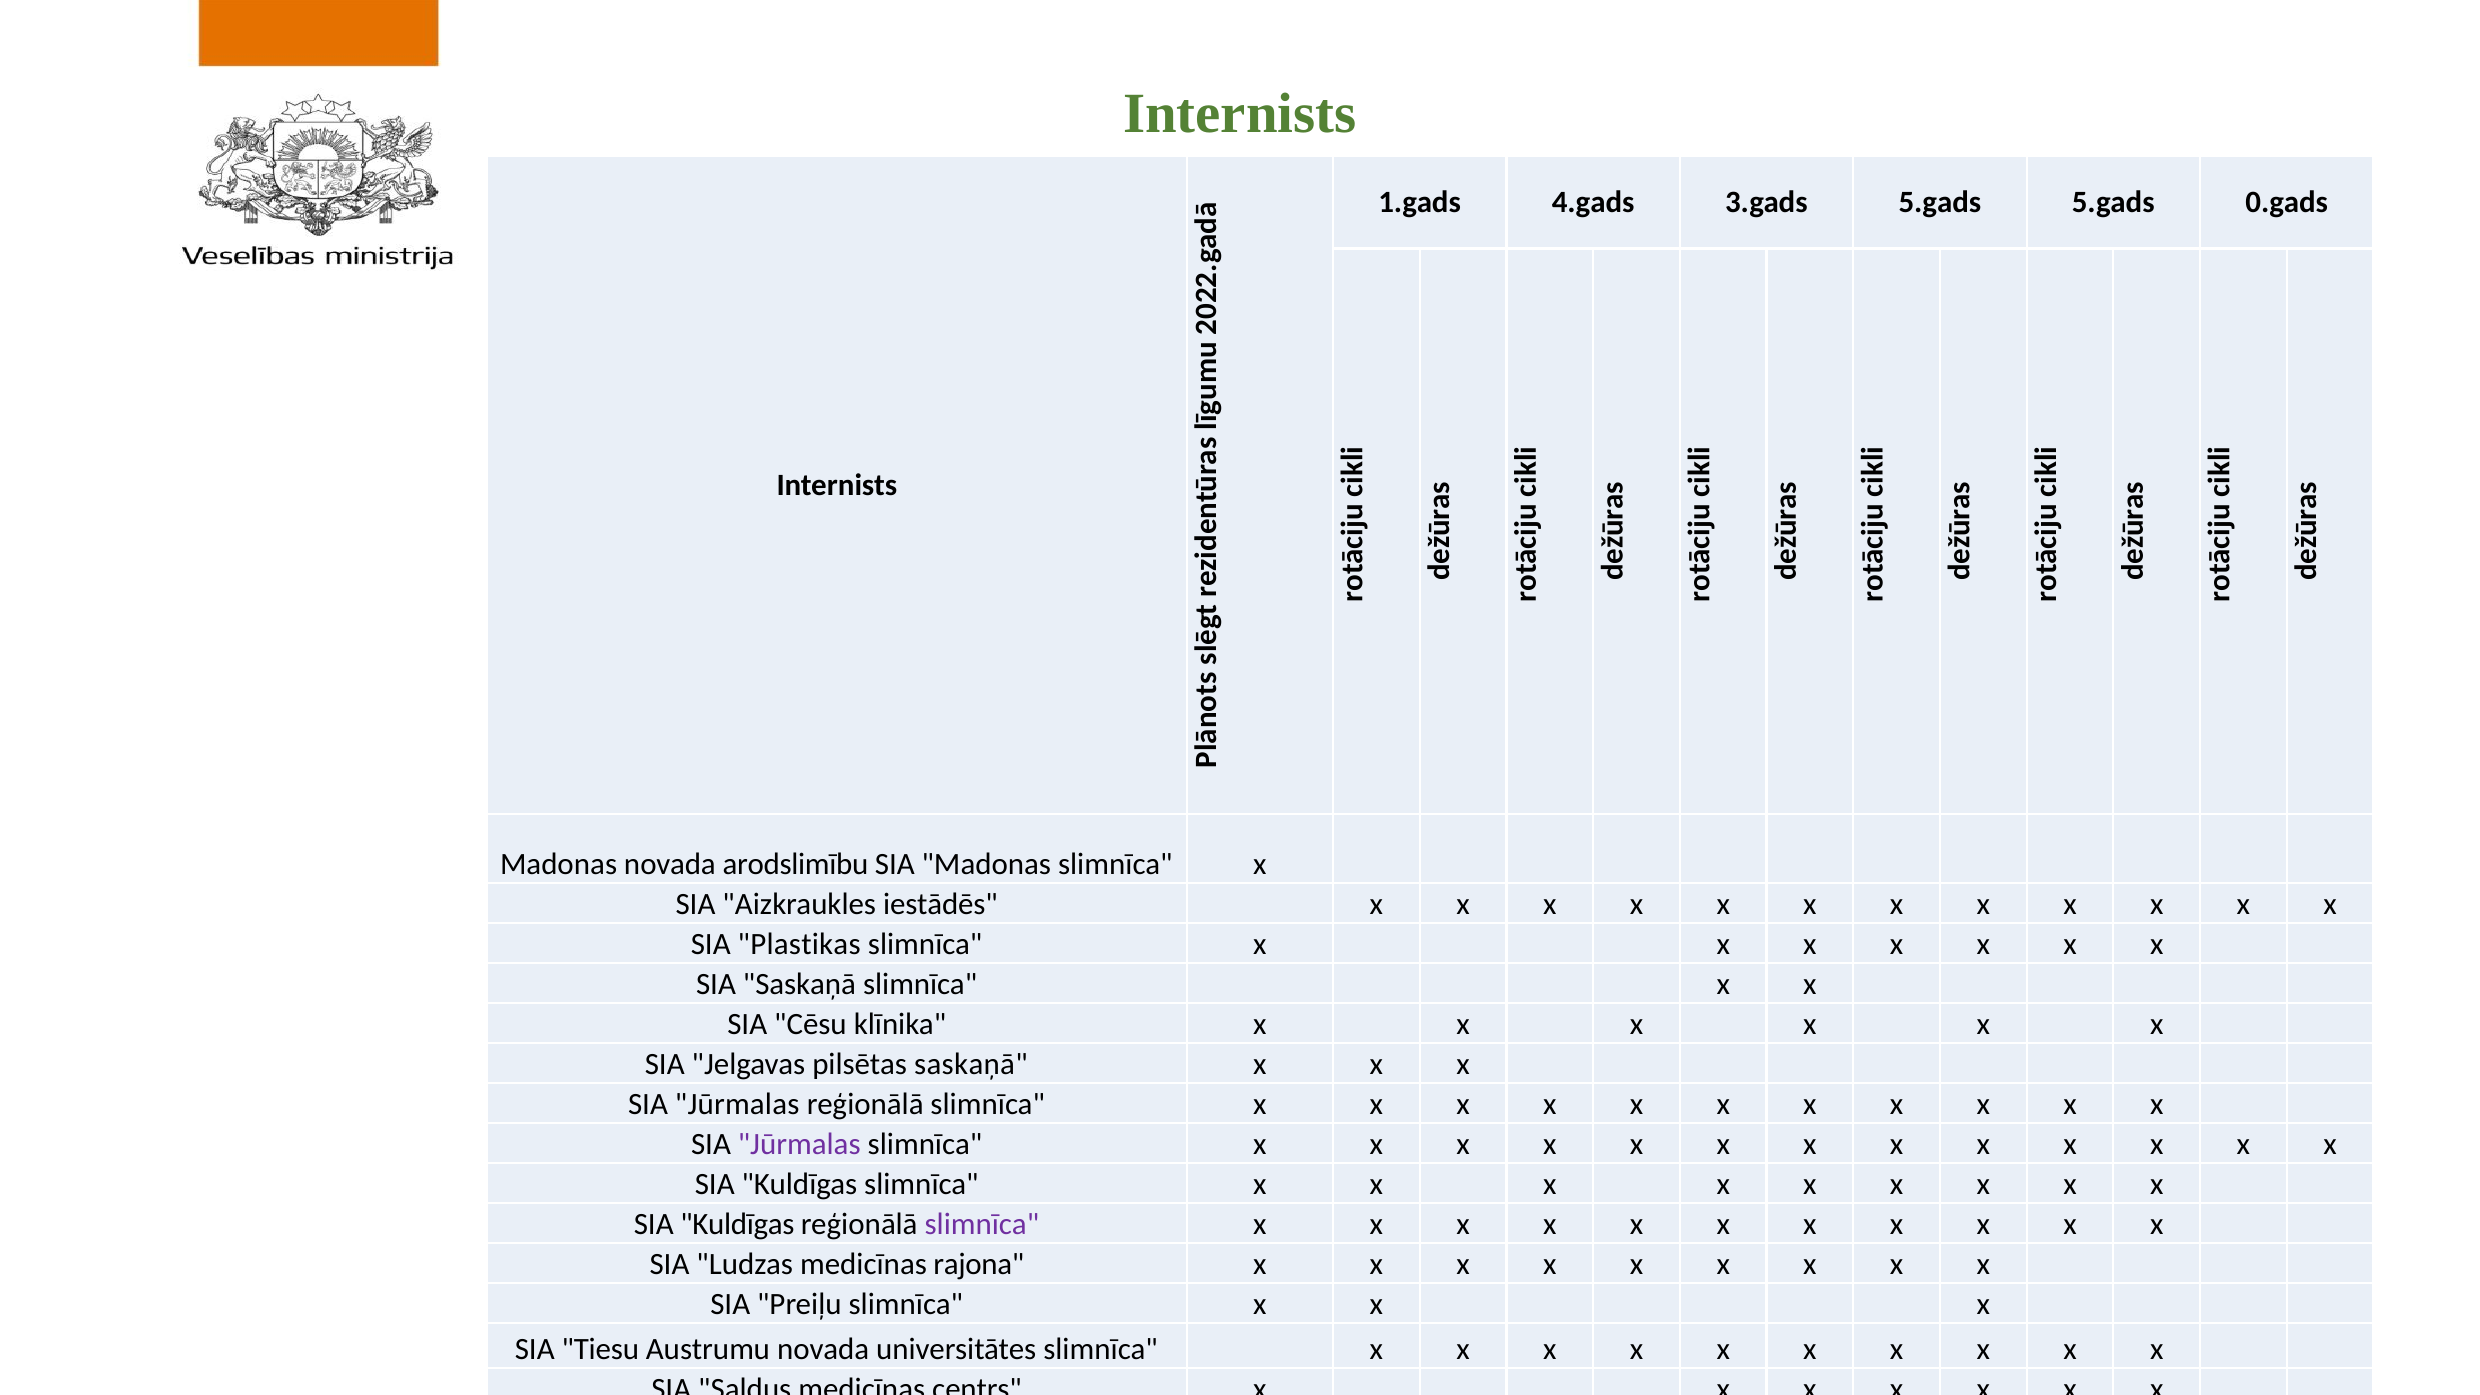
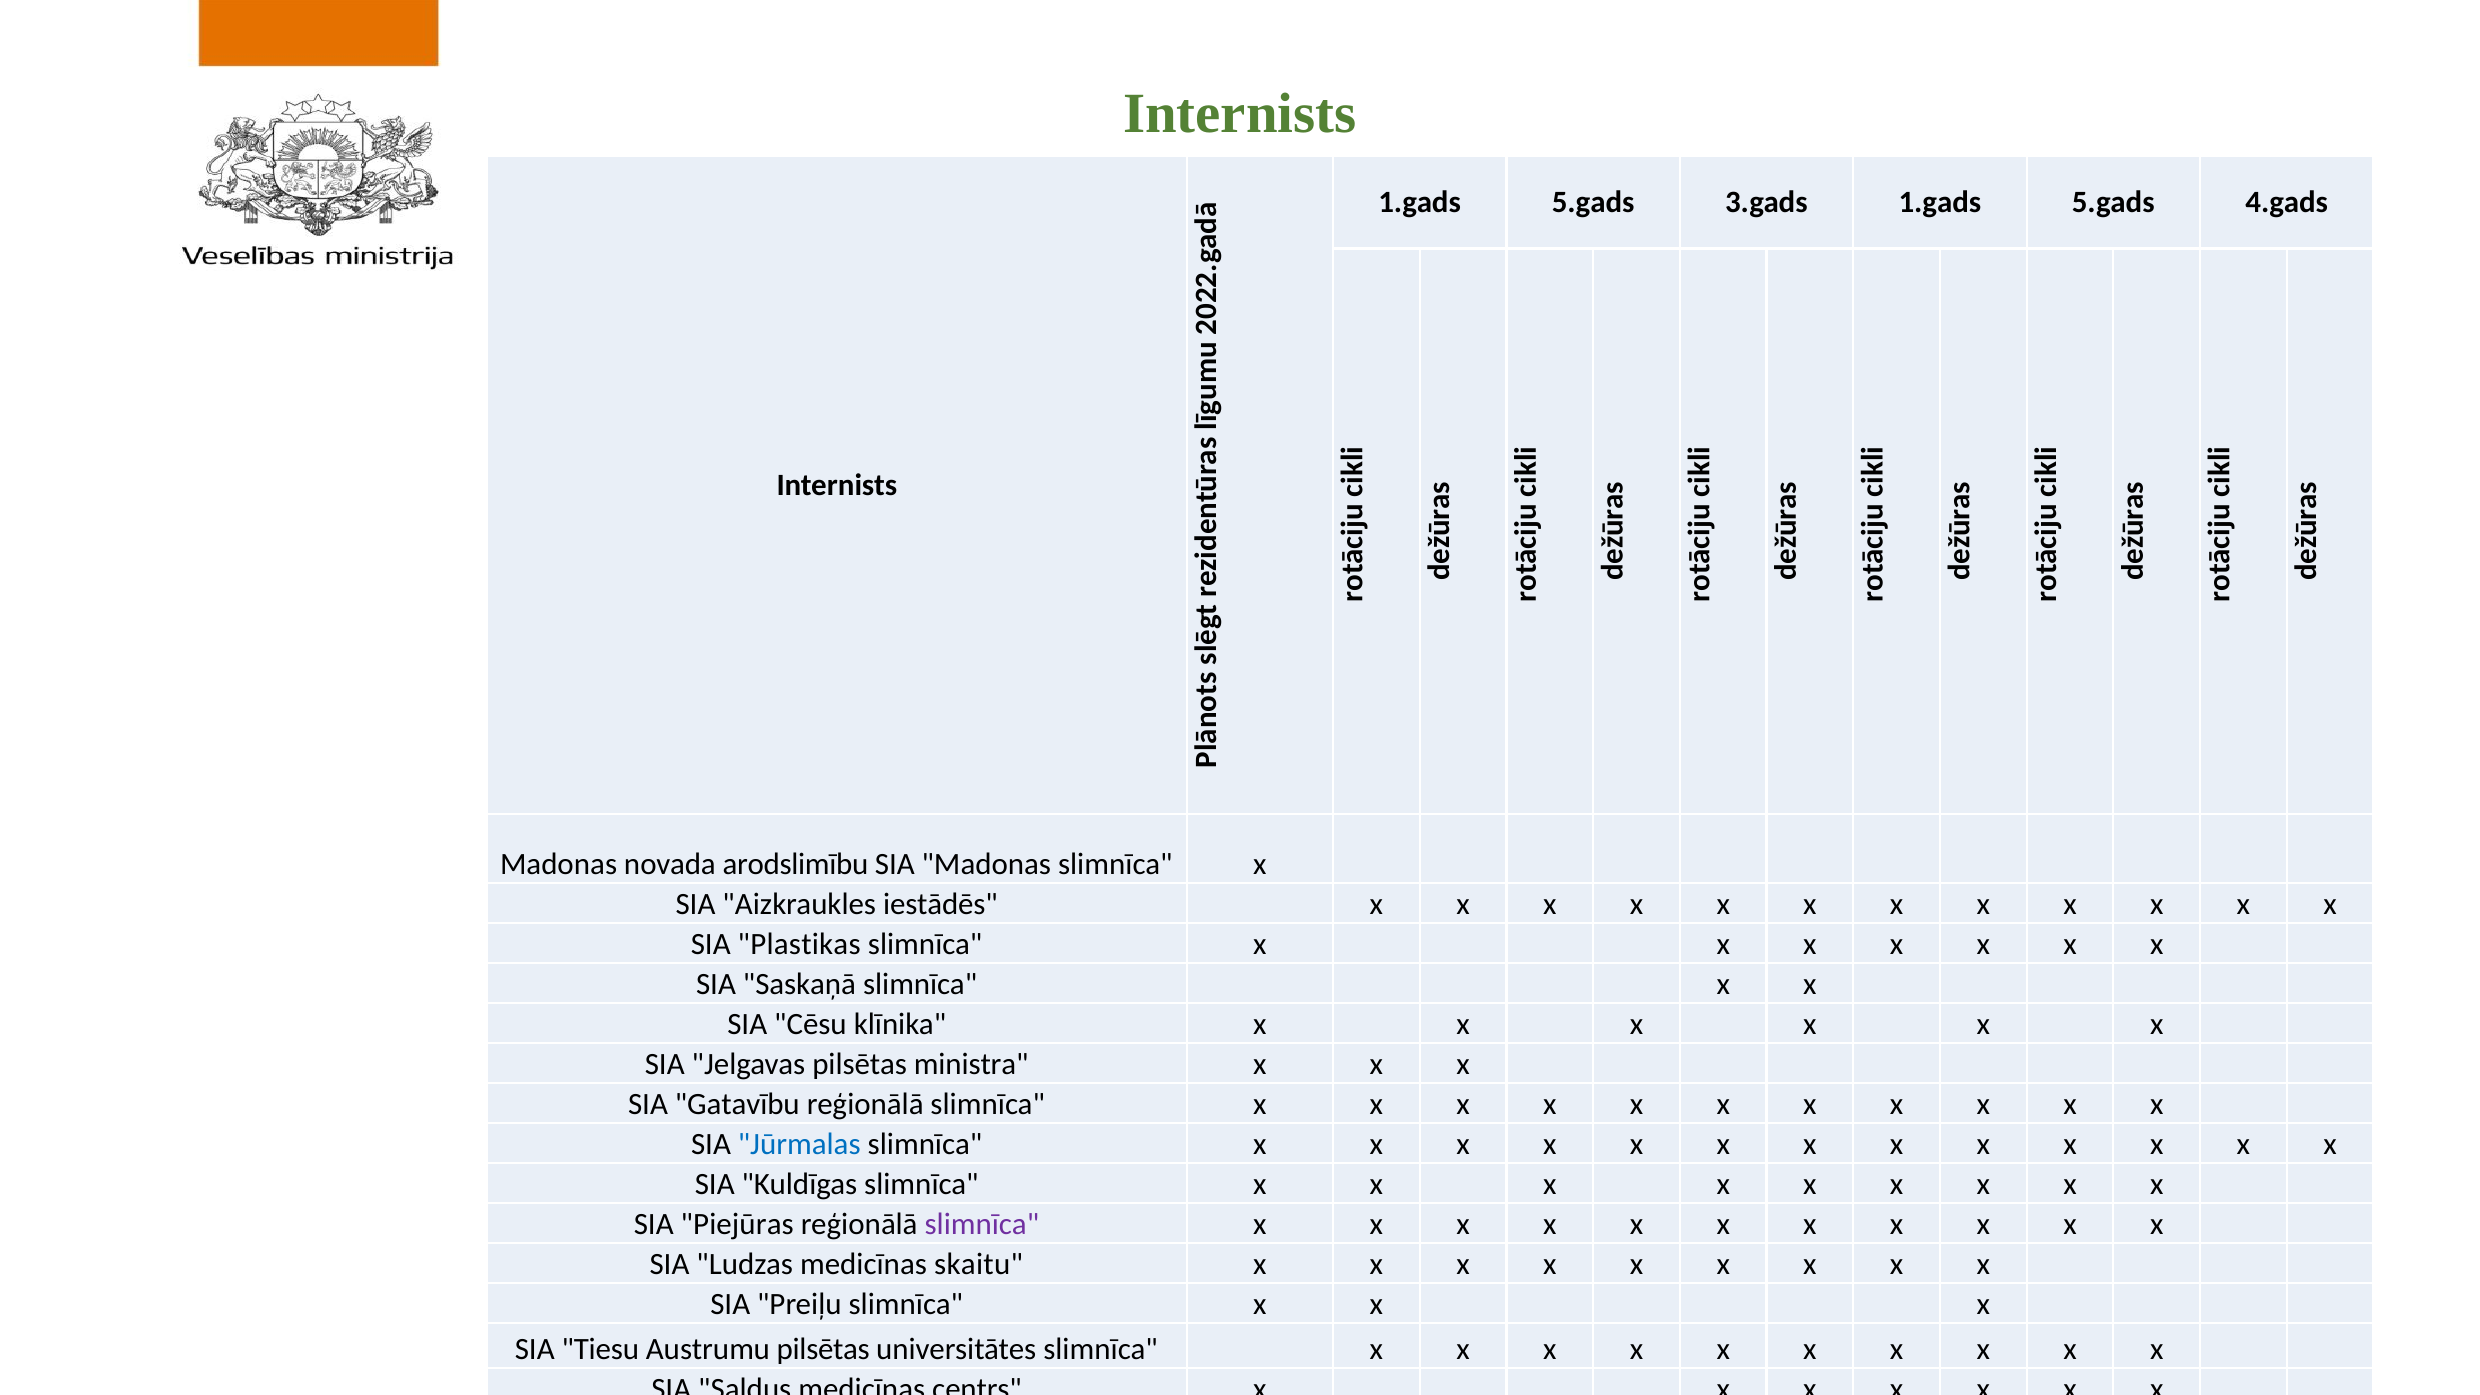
4.gads at (1593, 203): 4.gads -> 5.gads
3.gads 5.gads: 5.gads -> 1.gads
0.gads: 0.gads -> 4.gads
pilsētas saskaņā: saskaņā -> ministra
Jūrmalas at (737, 1104): Jūrmalas -> Gatavību
Jūrmalas at (799, 1144) colour: purple -> blue
Kuldīgas at (737, 1225): Kuldīgas -> Piejūras
medicīnas rajona: rajona -> skaitu
Austrumu novada: novada -> pilsētas
